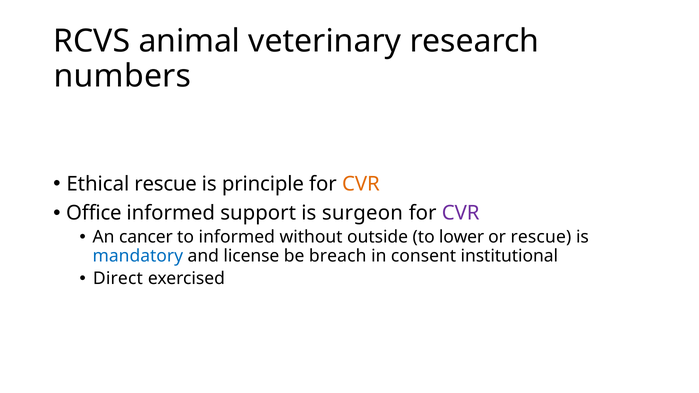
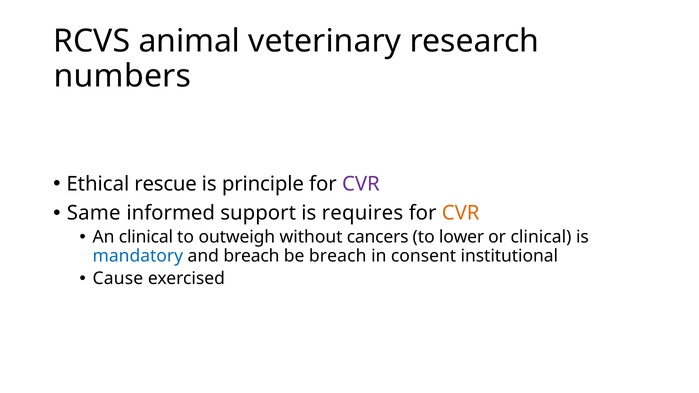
CVR at (361, 184) colour: orange -> purple
Office: Office -> Same
surgeon: surgeon -> requires
CVR at (461, 213) colour: purple -> orange
An cancer: cancer -> clinical
to informed: informed -> outweigh
outside: outside -> cancers
or rescue: rescue -> clinical
and license: license -> breach
Direct: Direct -> Cause
